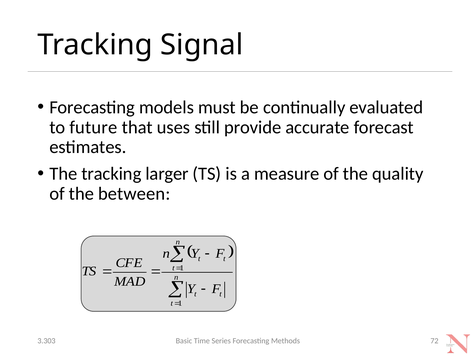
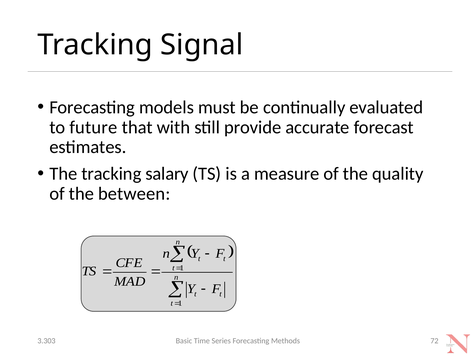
uses: uses -> with
larger: larger -> salary
